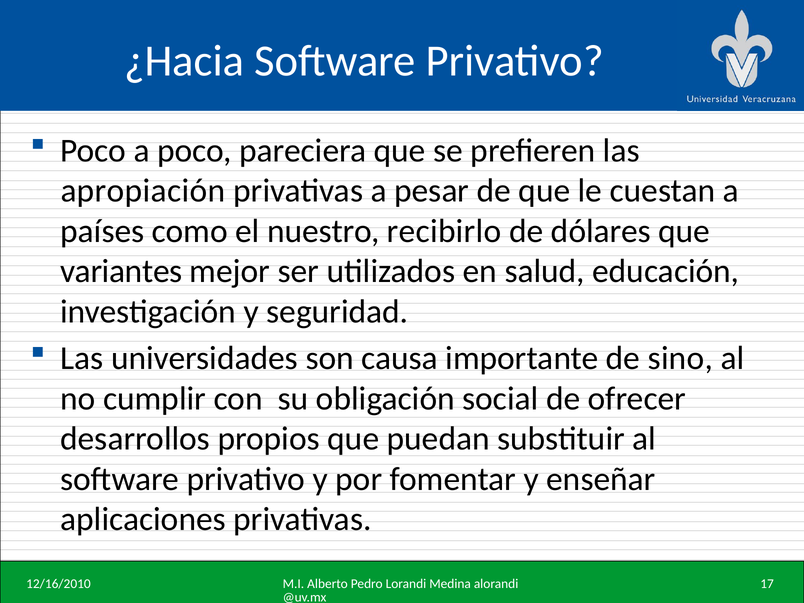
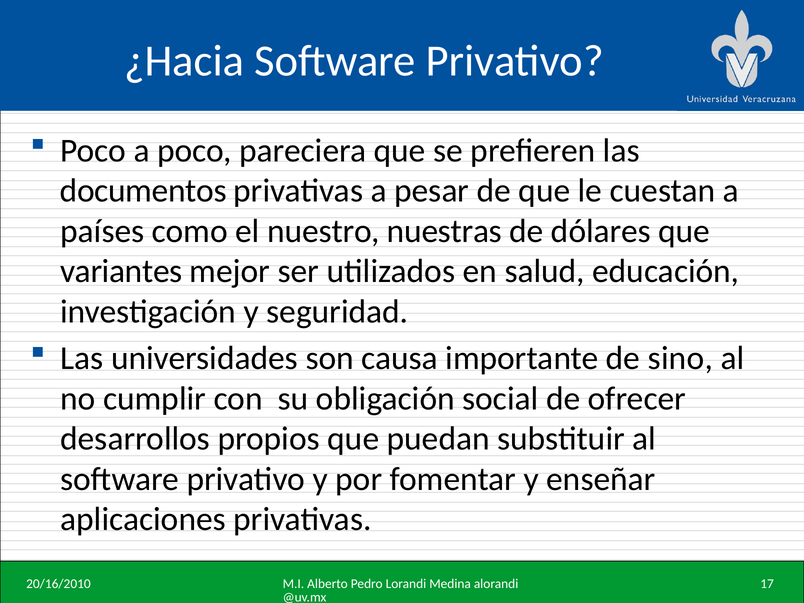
apropiación: apropiación -> documentos
recibirlo: recibirlo -> nuestras
12/16/2010: 12/16/2010 -> 20/16/2010
